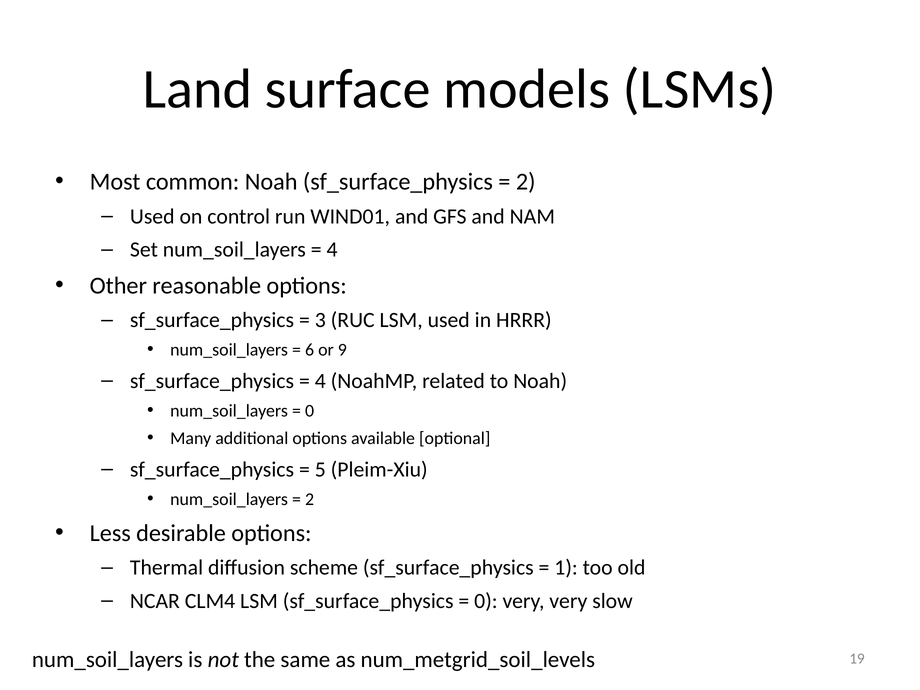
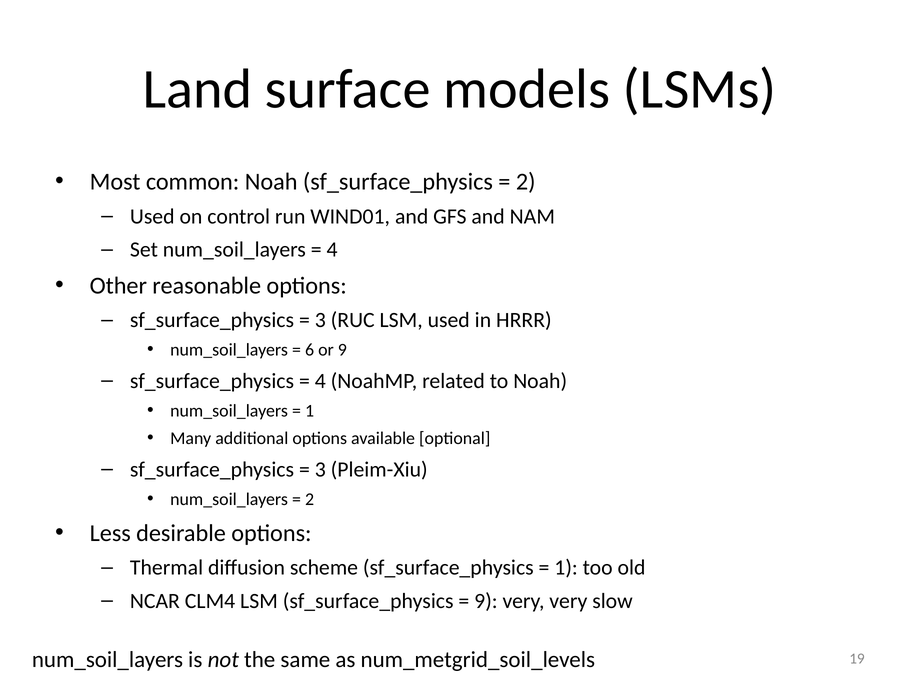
0 at (310, 411): 0 -> 1
5 at (320, 470): 5 -> 3
0 at (486, 601): 0 -> 9
